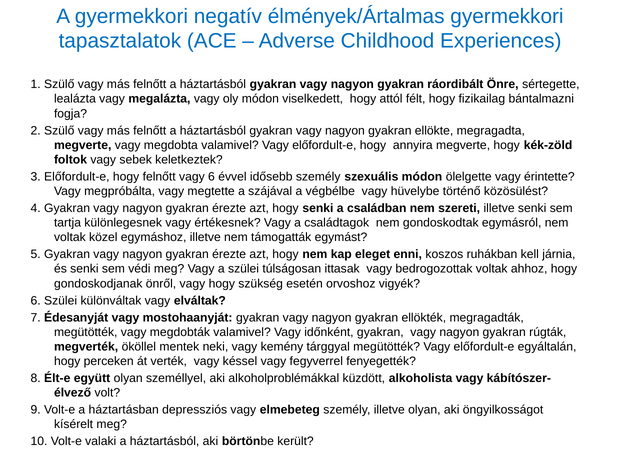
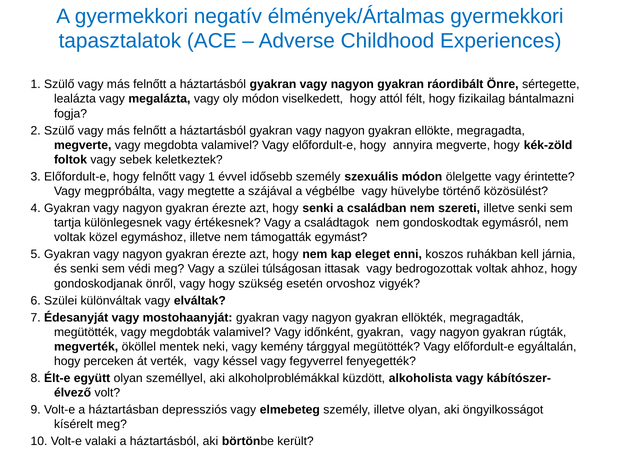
vagy 6: 6 -> 1
